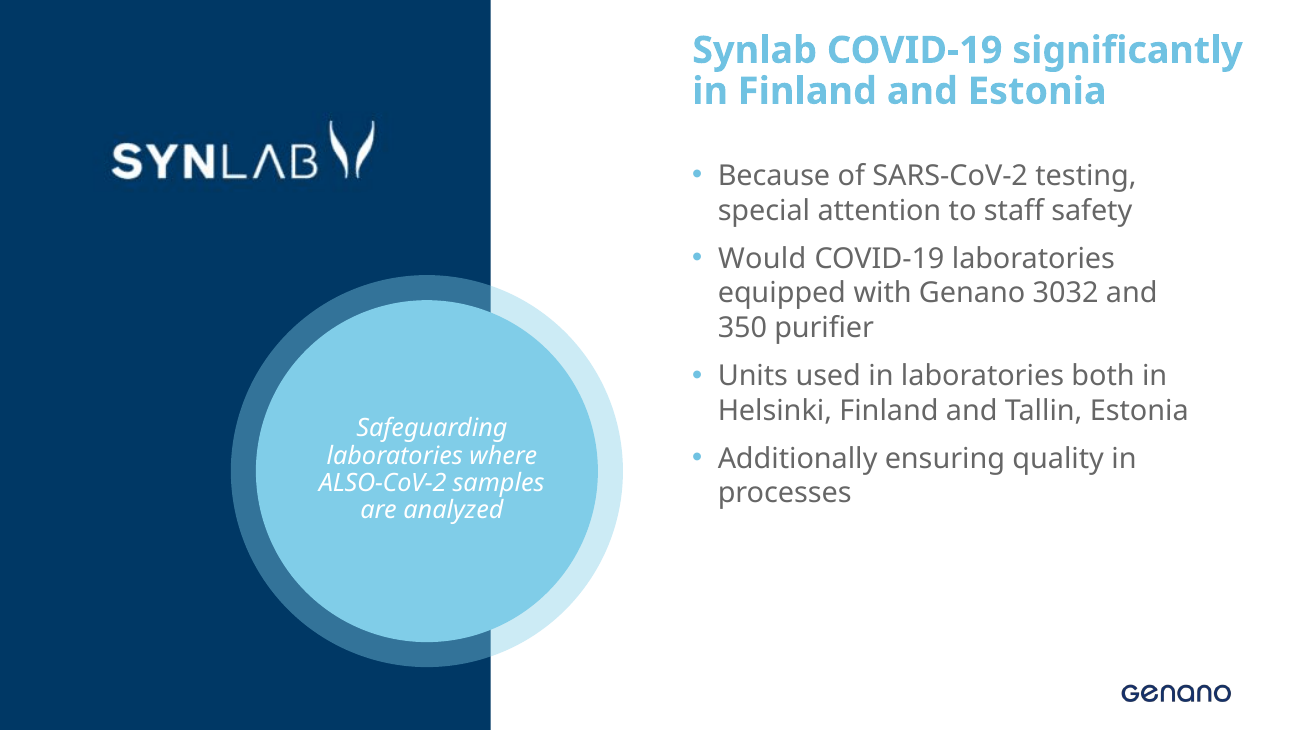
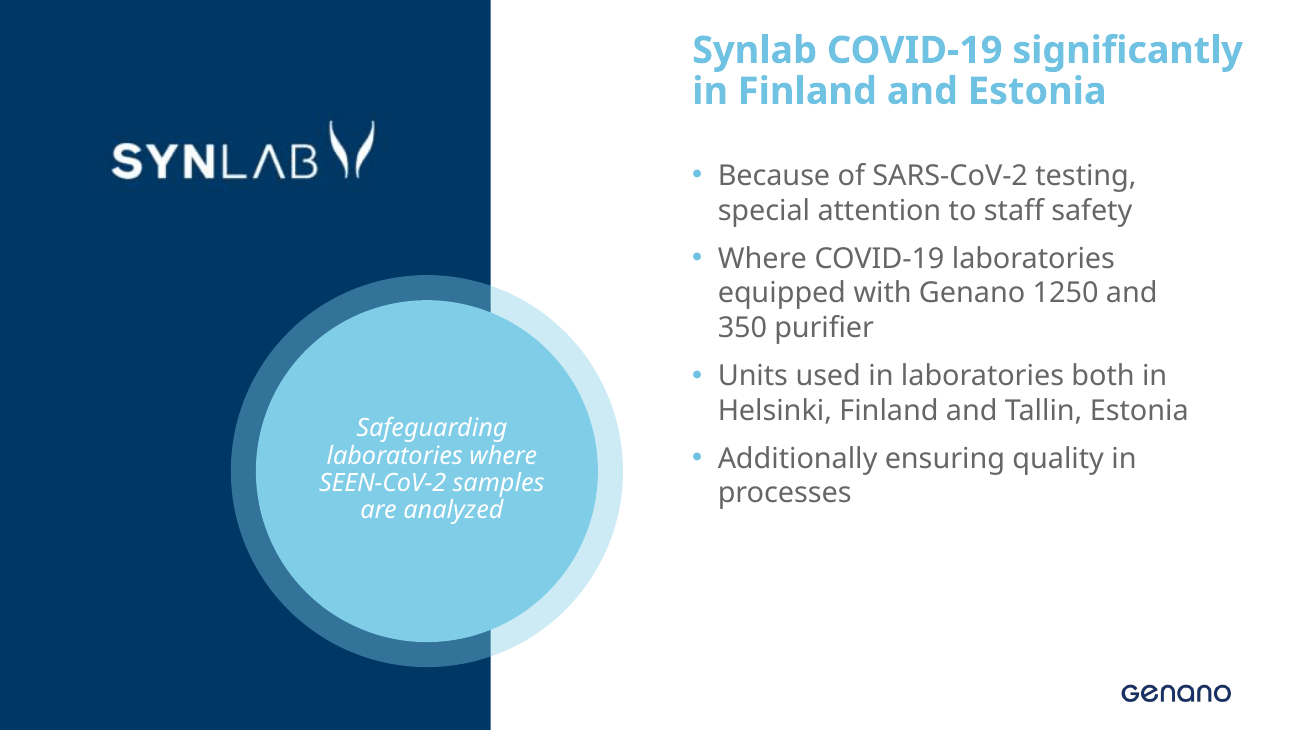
Would at (762, 259): Would -> Where
3032: 3032 -> 1250
ALSO-CoV-2: ALSO-CoV-2 -> SEEN-CoV-2
